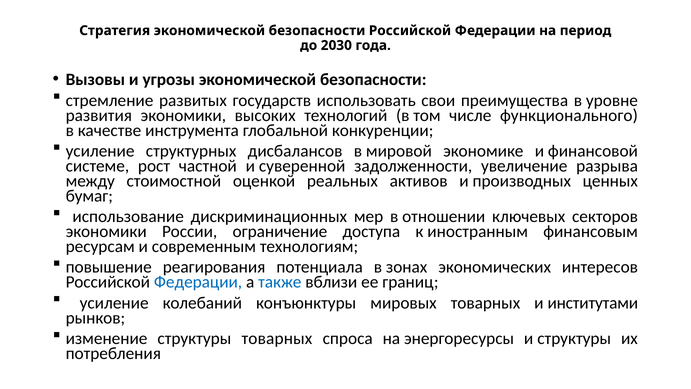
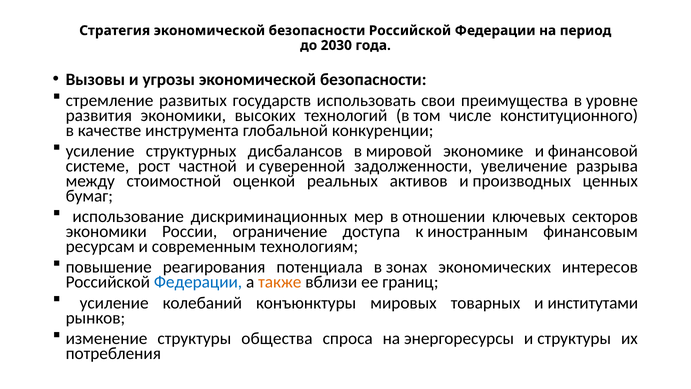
функционального: функционального -> конституционного
также colour: blue -> orange
структуры товарных: товарных -> общества
